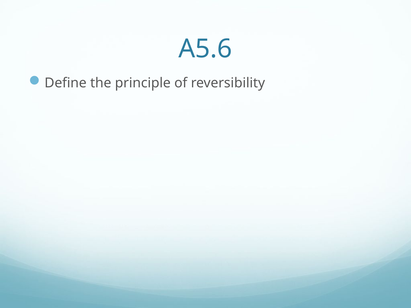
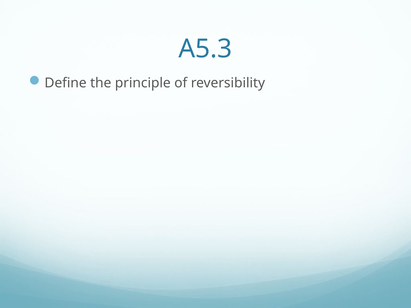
A5.6: A5.6 -> A5.3
